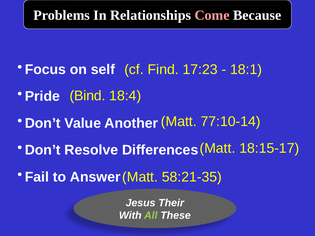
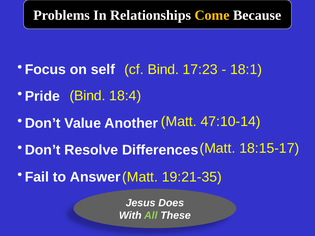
Come colour: pink -> yellow
cf Find: Find -> Bind
77:10-14: 77:10-14 -> 47:10-14
58:21-35: 58:21-35 -> 19:21-35
Their: Their -> Does
